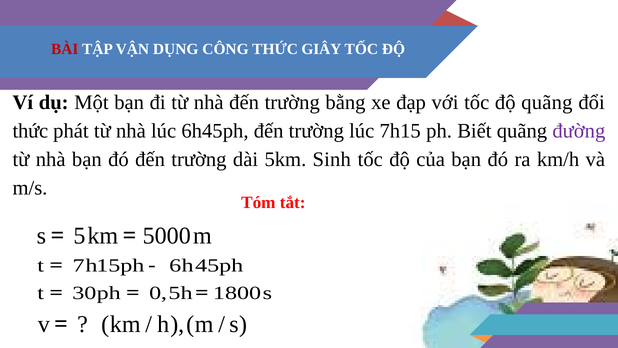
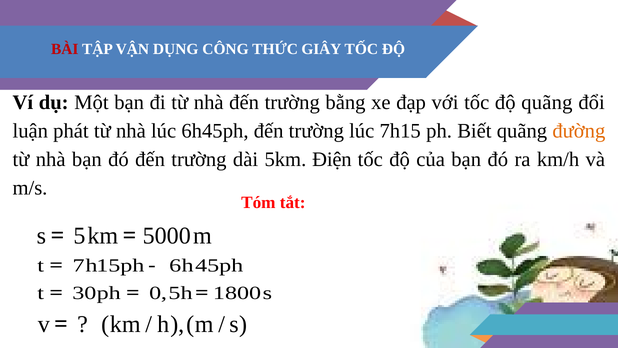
thức at (30, 131): thức -> luận
đường colour: purple -> orange
Sinh: Sinh -> Điện
